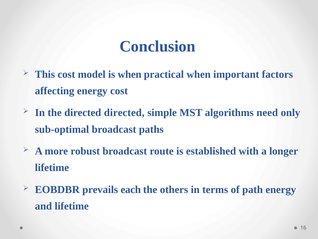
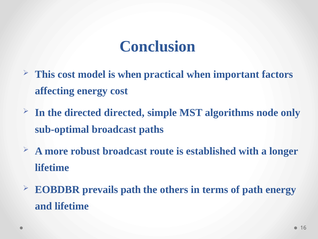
need: need -> node
prevails each: each -> path
